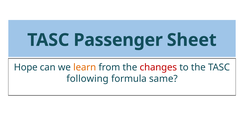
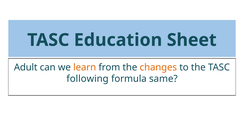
Passenger: Passenger -> Education
Hope: Hope -> Adult
changes colour: red -> orange
